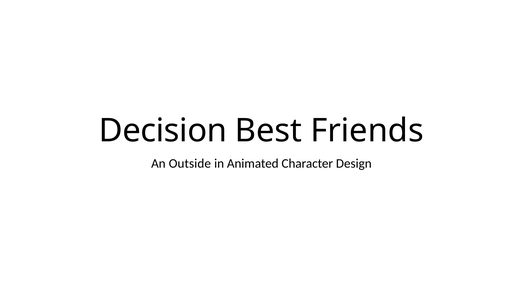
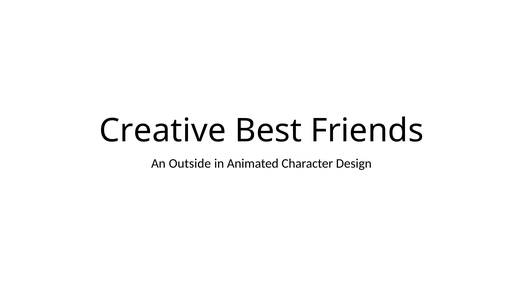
Decision: Decision -> Creative
